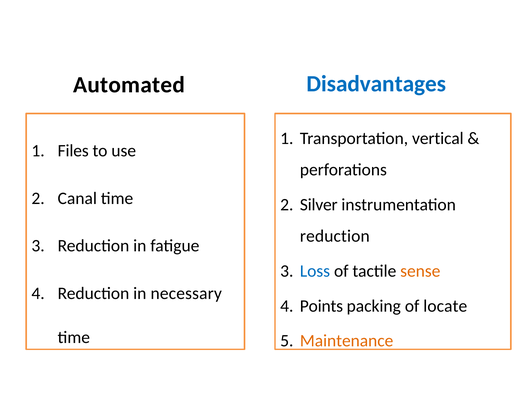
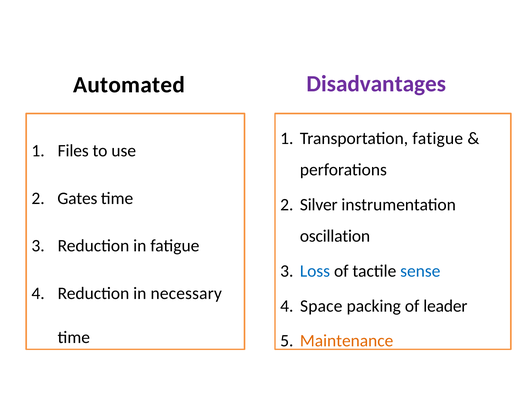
Disadvantages colour: blue -> purple
Transportation vertical: vertical -> fatigue
Canal: Canal -> Gates
reduction at (335, 236): reduction -> oscillation
sense colour: orange -> blue
Points: Points -> Space
locate: locate -> leader
